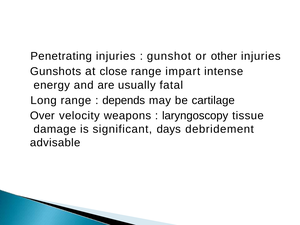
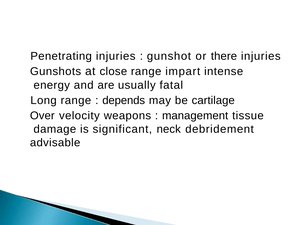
other: other -> there
laryngoscopy: laryngoscopy -> management
days: days -> neck
